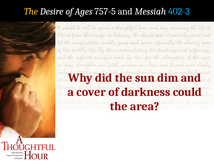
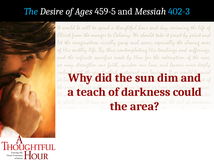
The at (31, 11) colour: yellow -> light blue
757-5: 757-5 -> 459-5
cover: cover -> teach
